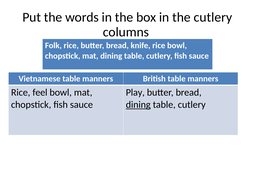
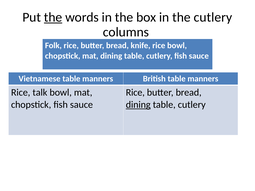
the at (53, 17) underline: none -> present
feel: feel -> talk
Play at (135, 93): Play -> Rice
